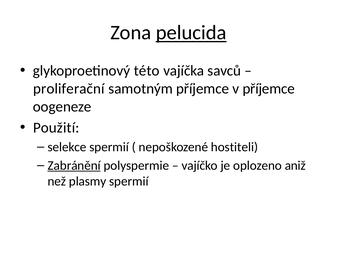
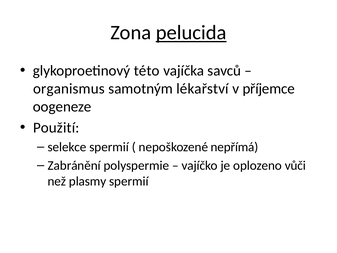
proliferační: proliferační -> organismus
samotným příjemce: příjemce -> lékařství
hostiteli: hostiteli -> nepřímá
Zabránění underline: present -> none
aniž: aniž -> vůči
